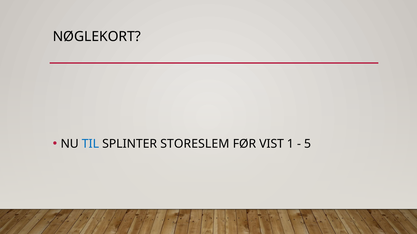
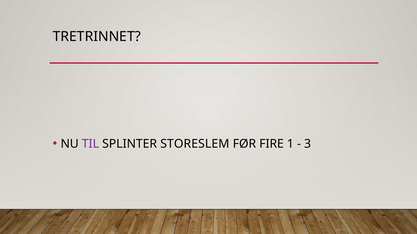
NØGLEKORT: NØGLEKORT -> TRETRINNET
TIL colour: blue -> purple
VIST: VIST -> FIRE
5: 5 -> 3
